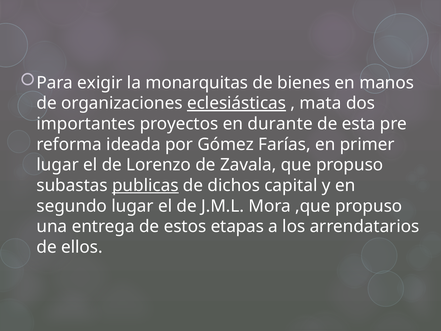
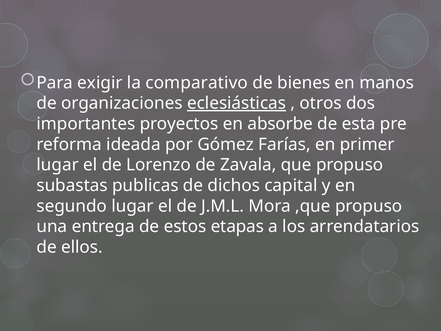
monarquitas: monarquitas -> comparativo
mata: mata -> otros
durante: durante -> absorbe
publicas underline: present -> none
